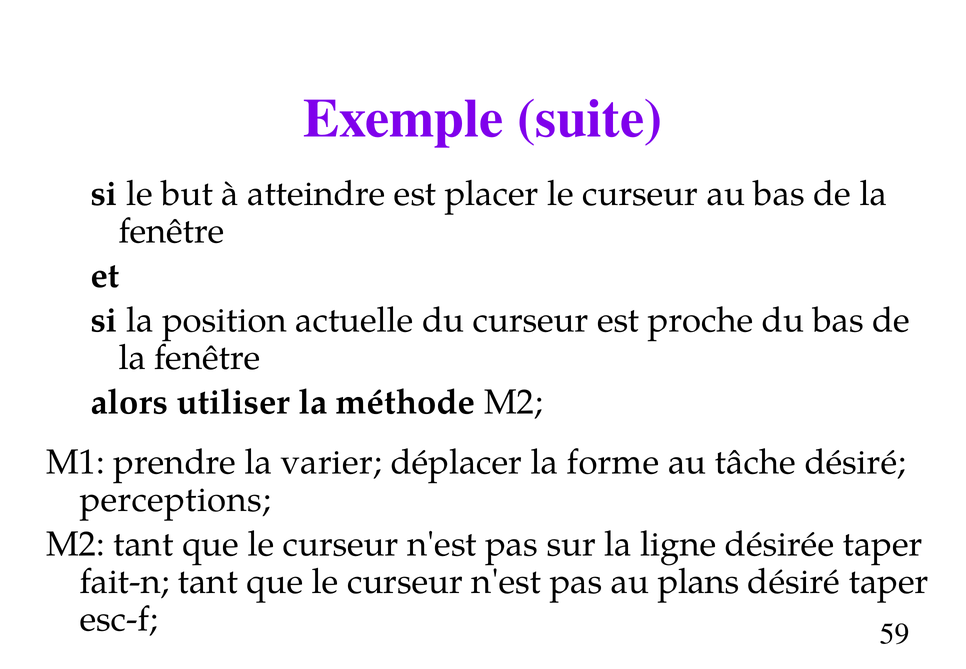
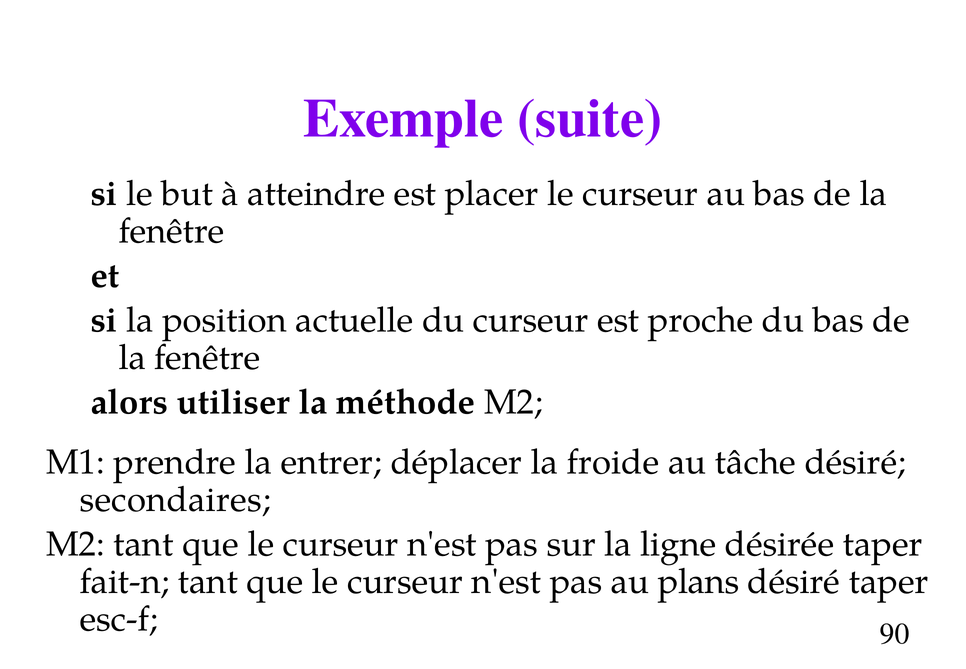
varier: varier -> entrer
forme: forme -> froide
perceptions: perceptions -> secondaires
59: 59 -> 90
